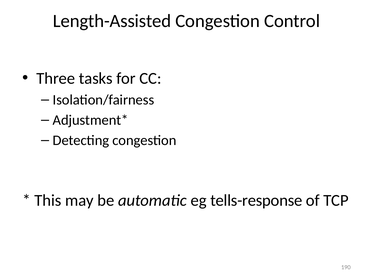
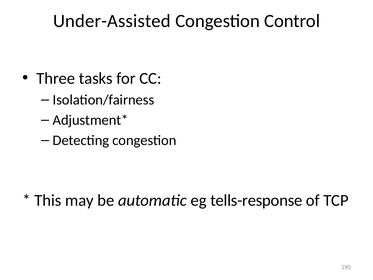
Length-Assisted: Length-Assisted -> Under-Assisted
